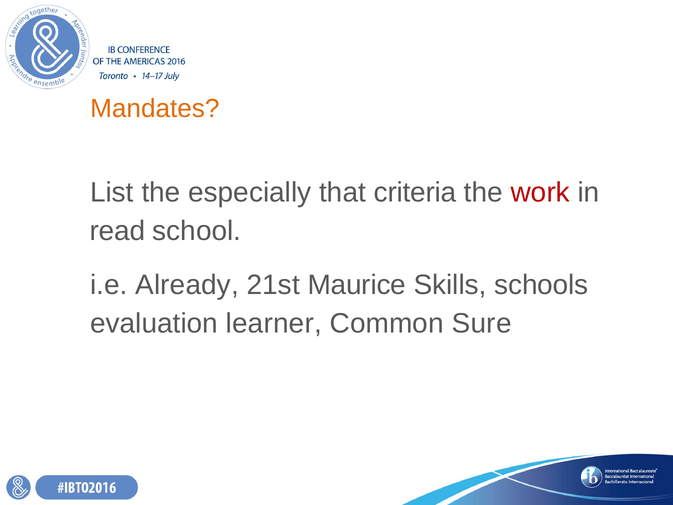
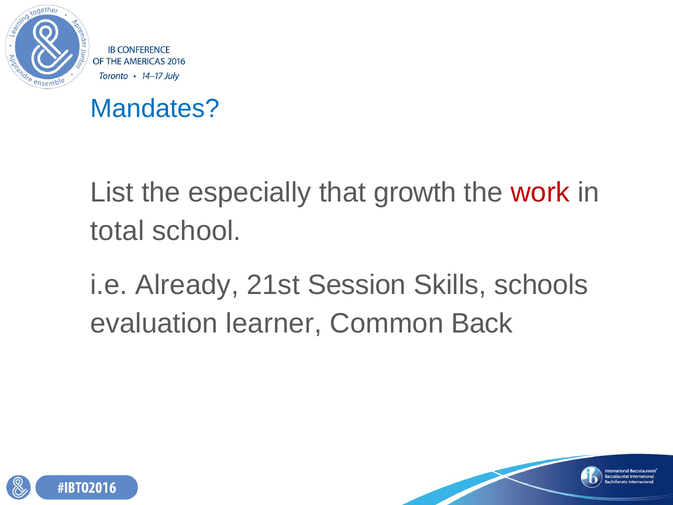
Mandates colour: orange -> blue
criteria: criteria -> growth
read: read -> total
Maurice: Maurice -> Session
Sure: Sure -> Back
